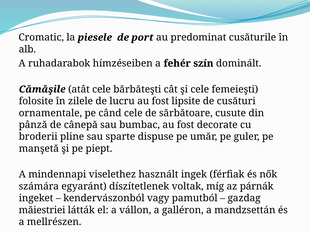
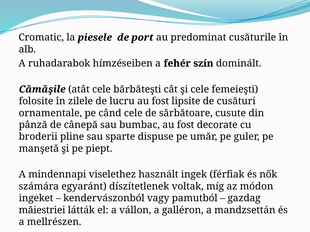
párnák: párnák -> módon
